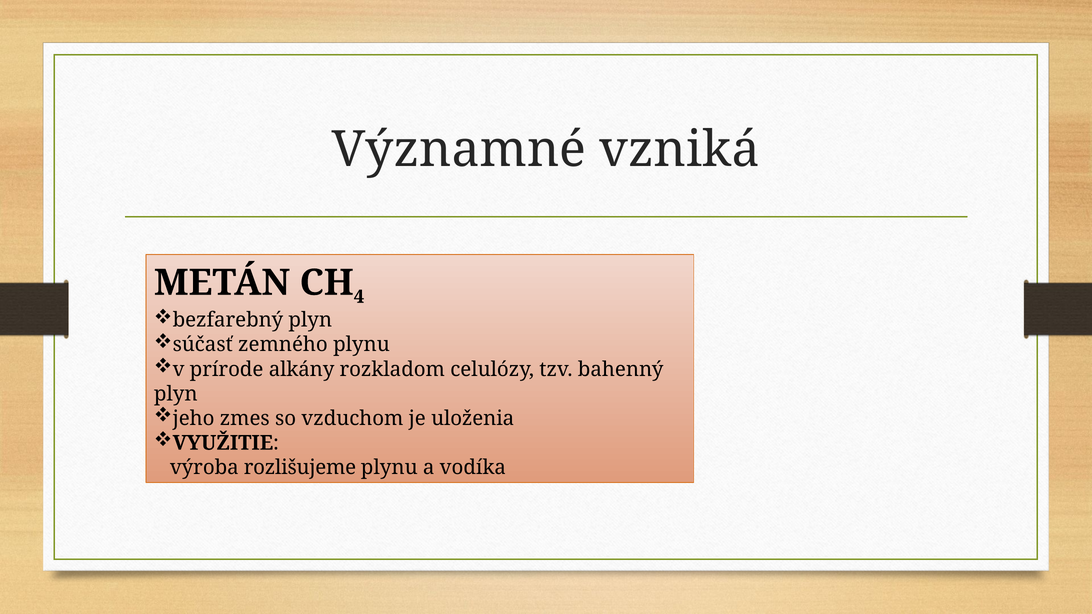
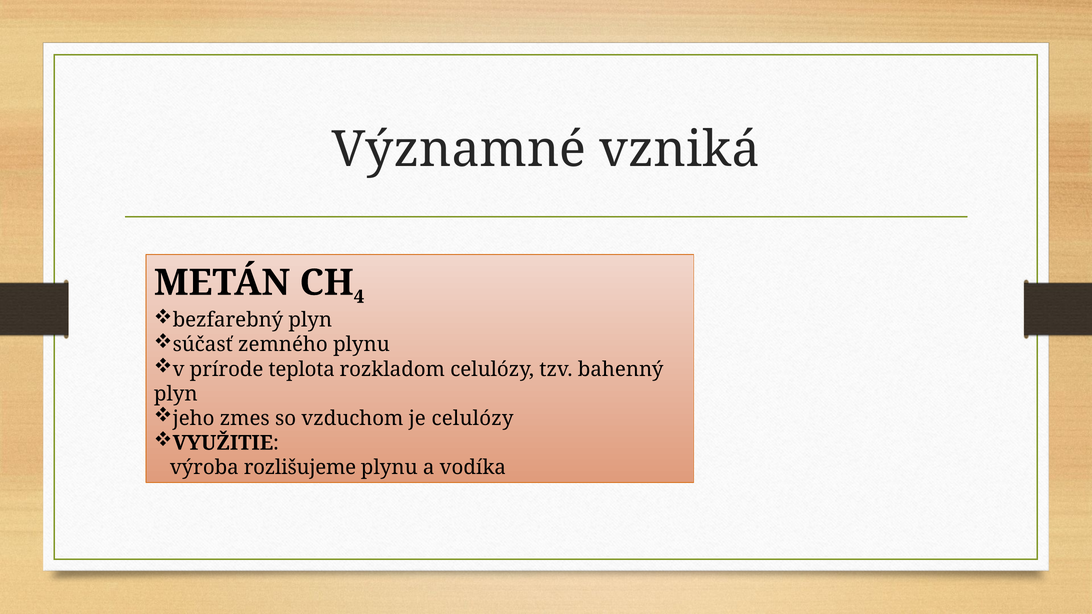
alkány: alkány -> teplota
je uloženia: uloženia -> celulózy
